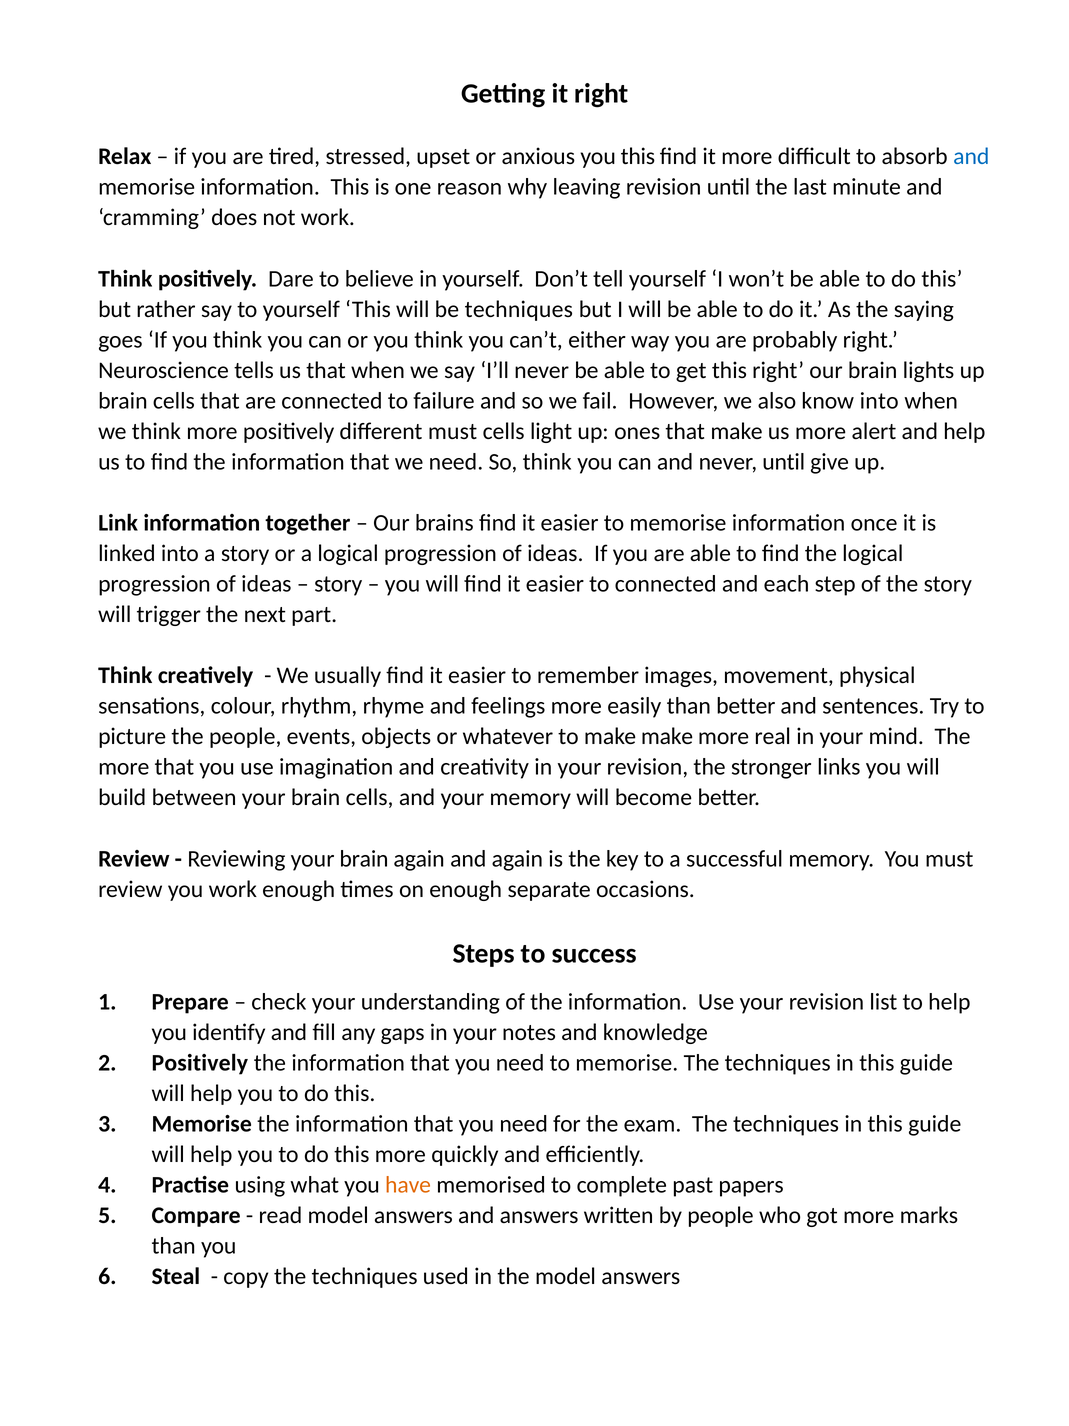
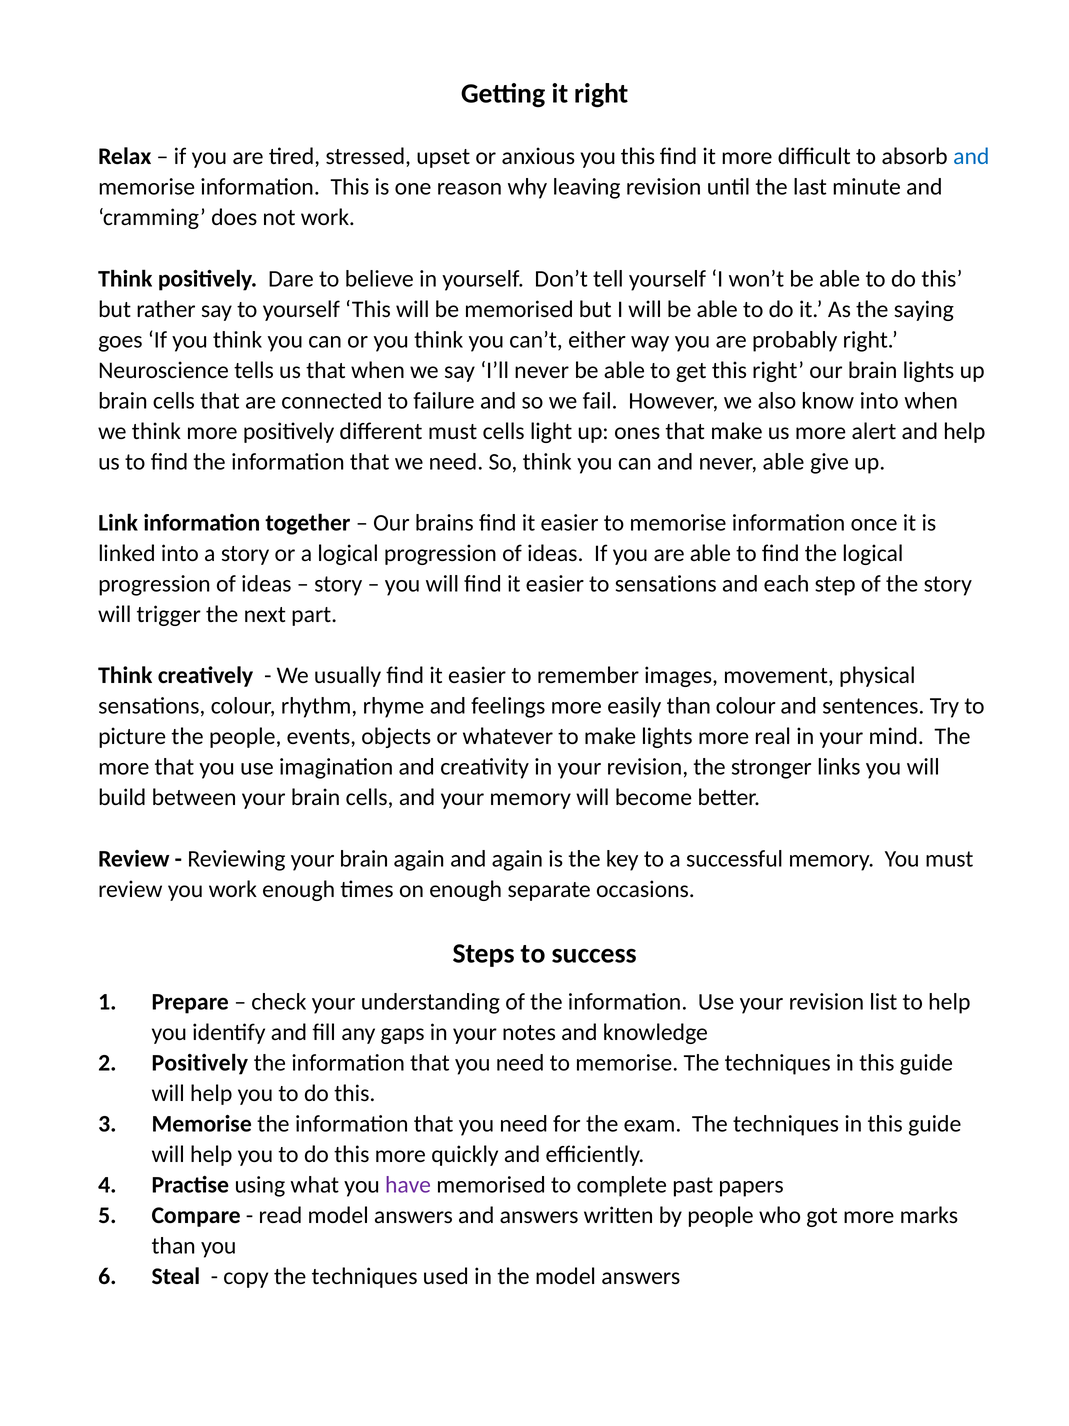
be techniques: techniques -> memorised
never until: until -> able
to connected: connected -> sensations
than better: better -> colour
make make: make -> lights
have colour: orange -> purple
